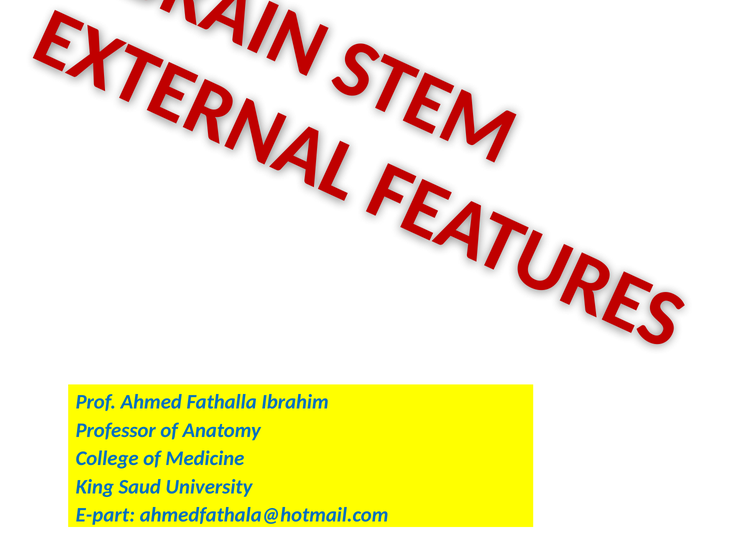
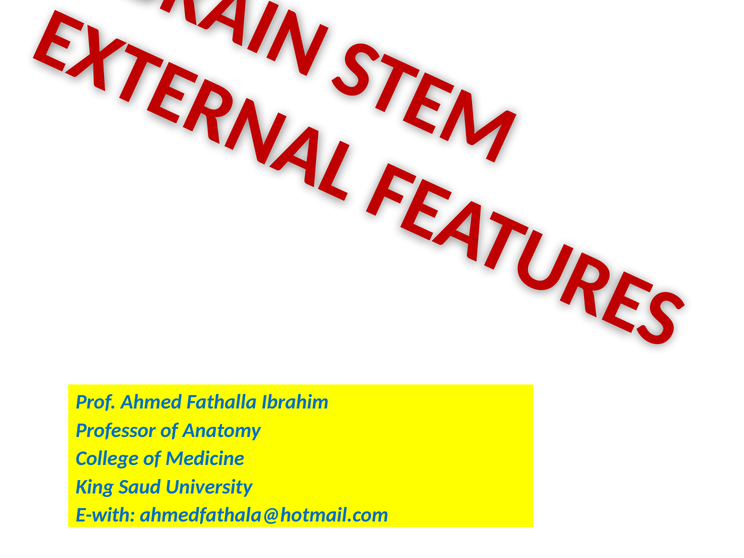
E-part: E-part -> E-with
